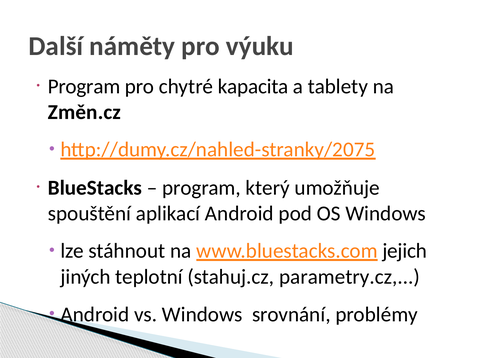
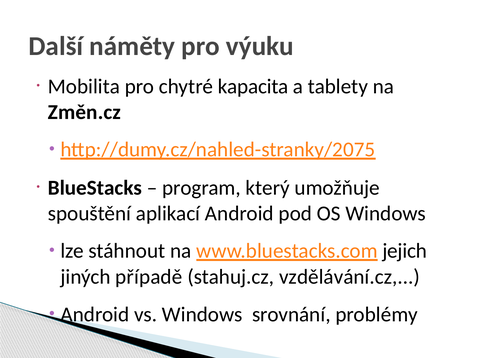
Program at (84, 86): Program -> Mobilita
teplotní: teplotní -> případě
parametry.cz: parametry.cz -> vzdělávání.cz
